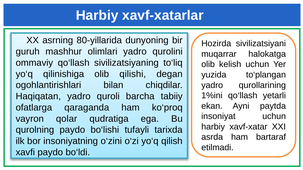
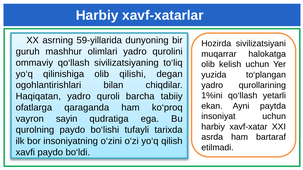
80-yillarida: 80-yillarida -> 59-yillarida
qolar: qolar -> sayin
